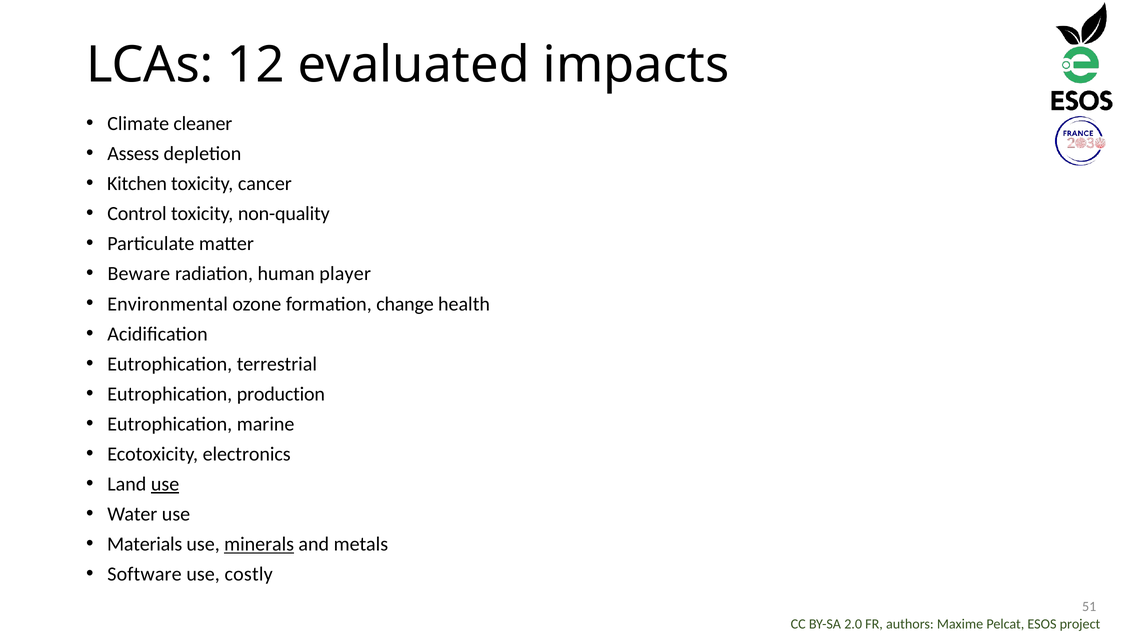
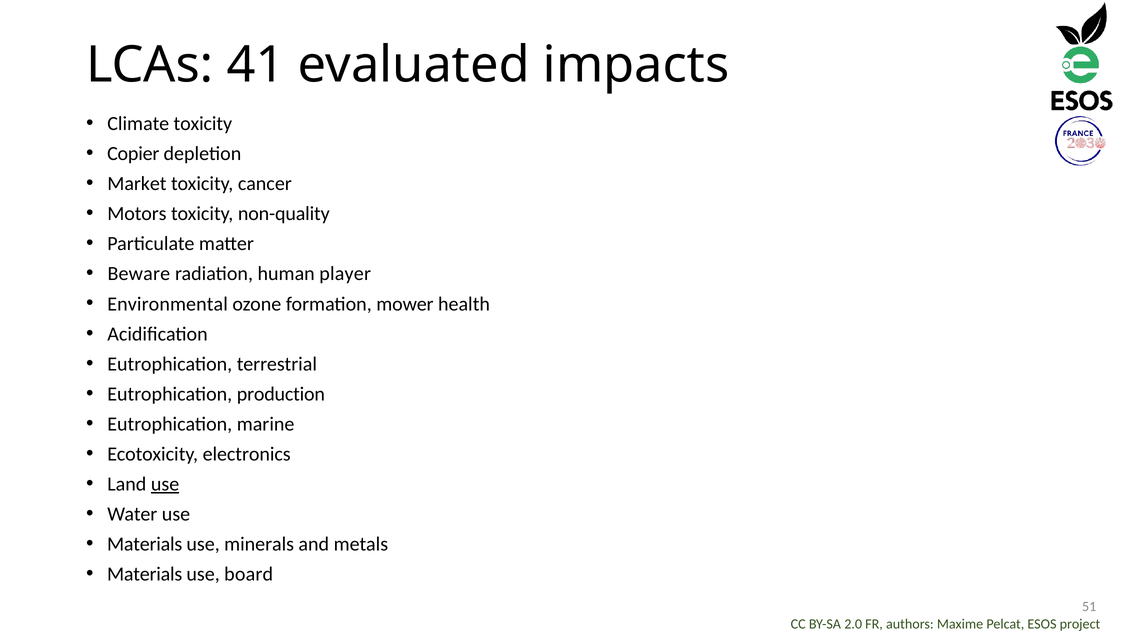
12: 12 -> 41
Climate cleaner: cleaner -> toxicity
Assess: Assess -> Copier
Kitchen: Kitchen -> Market
Control: Control -> Motors
change: change -> mower
minerals underline: present -> none
Software at (145, 574): Software -> Materials
costly: costly -> board
